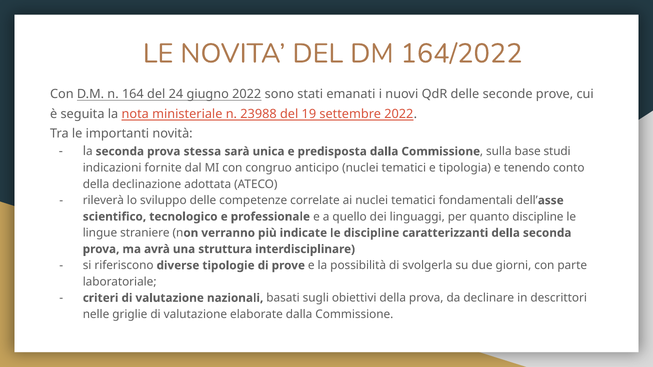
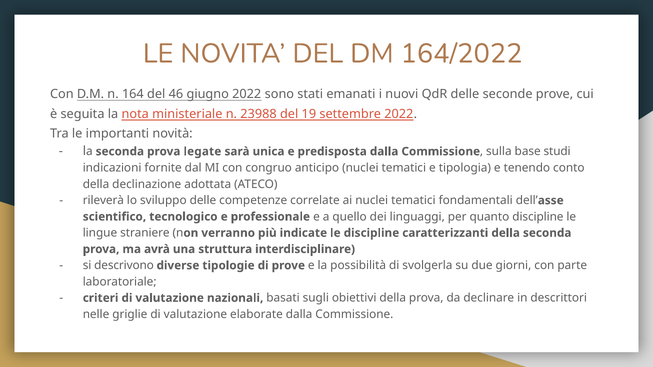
24: 24 -> 46
stessa: stessa -> legate
riferiscono: riferiscono -> descrivono
